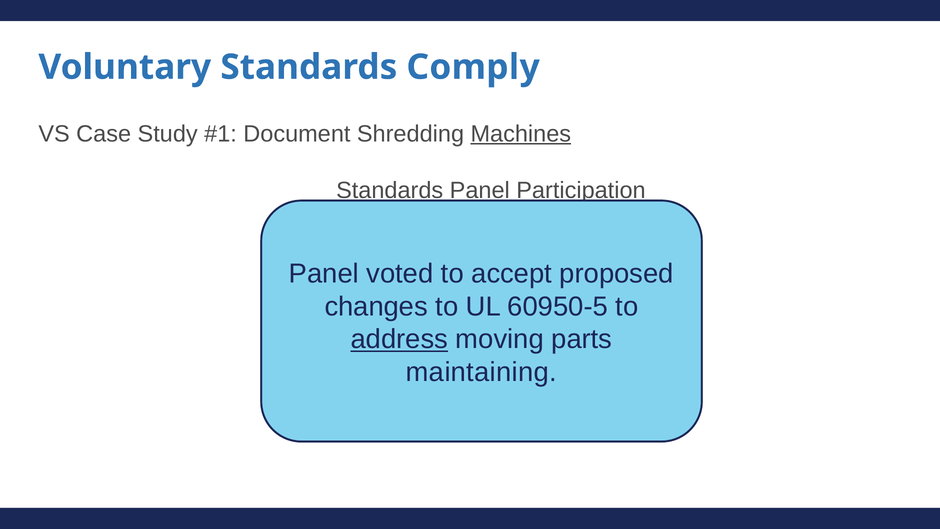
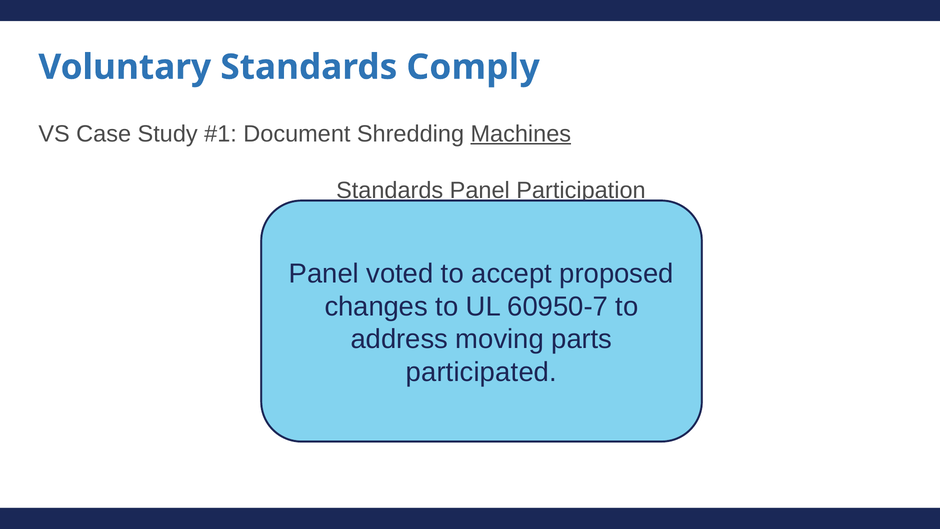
60950-5: 60950-5 -> 60950-7
address underline: present -> none
maintaining: maintaining -> participated
